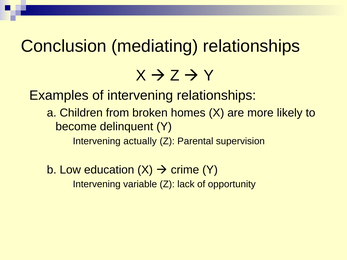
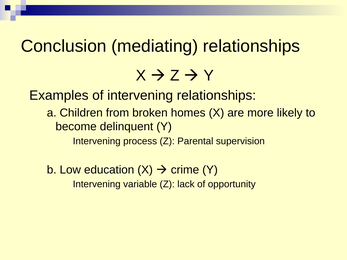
actually: actually -> process
